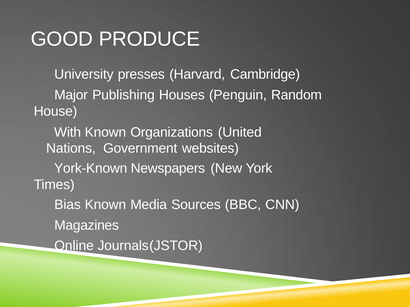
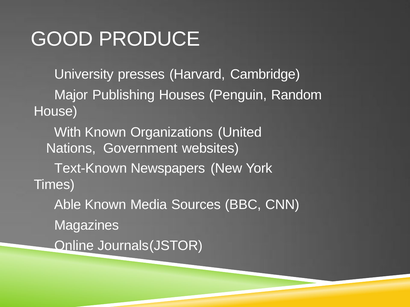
York-Known: York-Known -> Text-Known
Bias: Bias -> Able
